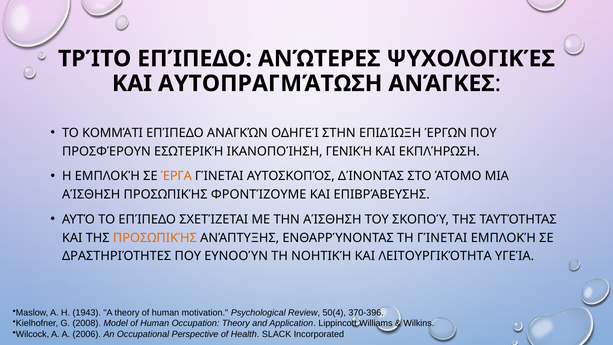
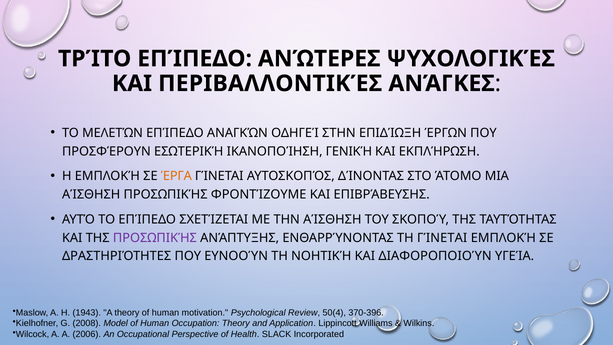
ΑΥΤΟΠΡΑΓΜΆΤΩΣΗ: ΑΥΤΟΠΡΑΓΜΆΤΩΣΗ -> ΠΕΡΙΒΑΛΛΟΝΤΙΚΈΣ
ΚΟΜΜΆΤΙ: ΚΟΜΜΆΤΙ -> ΜΕΛΕΤΏΝ
ΠΡΟΣΩΠΙΚΉΣ at (155, 238) colour: orange -> purple
ΛΕΙΤΟΥΡΓΙΚΌΤΗΤΑ: ΛΕΙΤΟΥΡΓΙΚΌΤΗΤΑ -> ΔΙΑΦΟΡΟΠΟΙΟΎΝ
